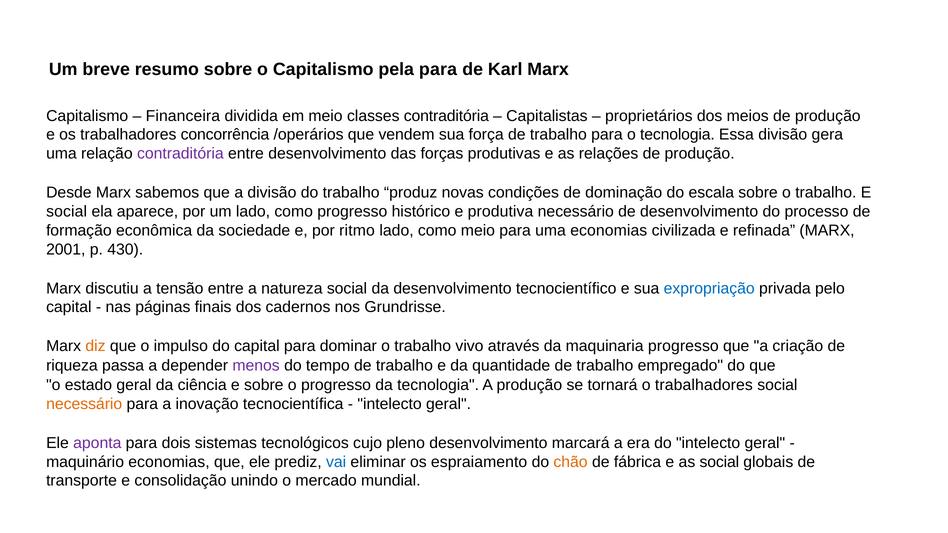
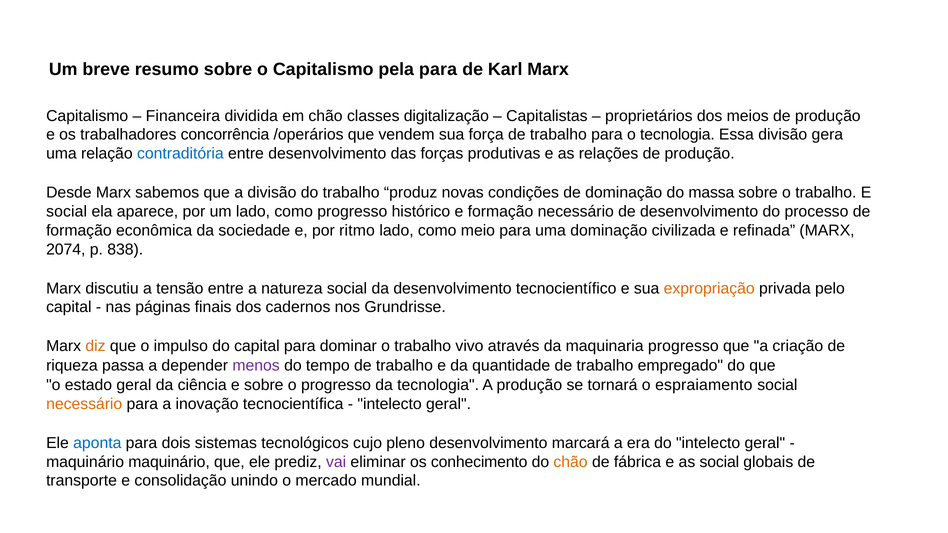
em meio: meio -> chão
classes contraditória: contraditória -> digitalização
contraditória at (180, 154) colour: purple -> blue
escala: escala -> massa
e produtiva: produtiva -> formação
uma economias: economias -> dominação
2001: 2001 -> 2074
430: 430 -> 838
expropriação colour: blue -> orange
o trabalhadores: trabalhadores -> espraiamento
aponta colour: purple -> blue
maquinário economias: economias -> maquinário
vai colour: blue -> purple
espraiamento: espraiamento -> conhecimento
